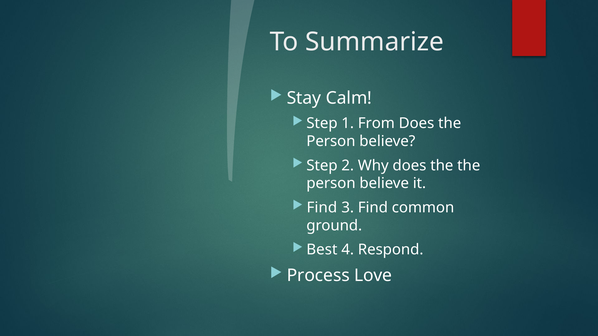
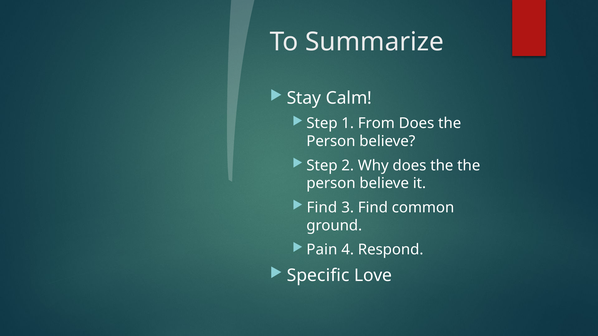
Best: Best -> Pain
Process: Process -> Specific
